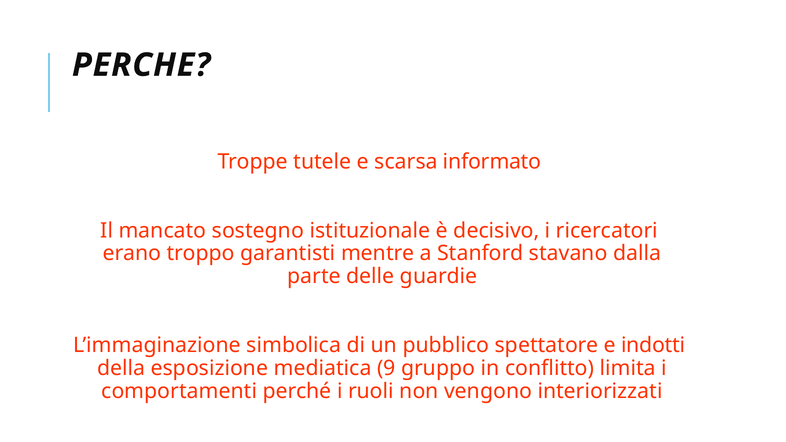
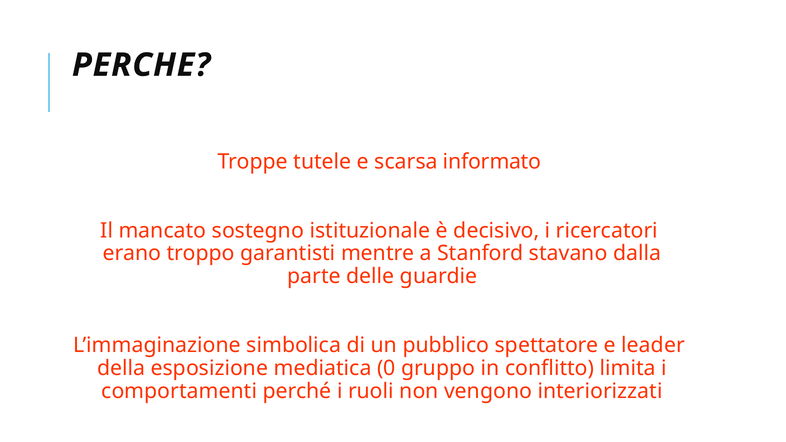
indotti: indotti -> leader
9: 9 -> 0
